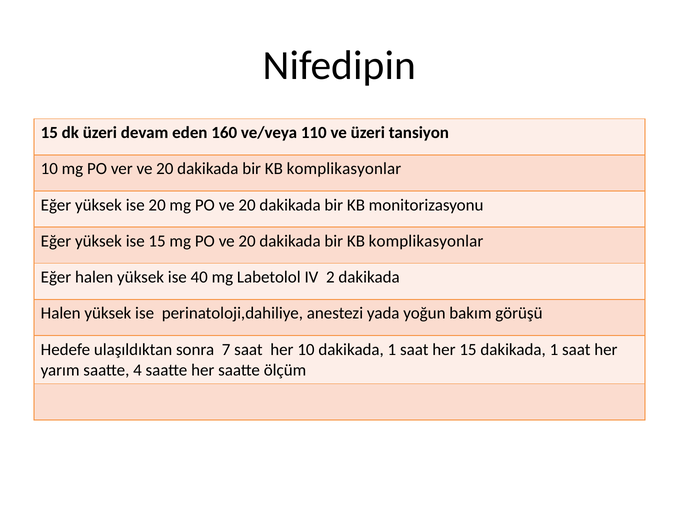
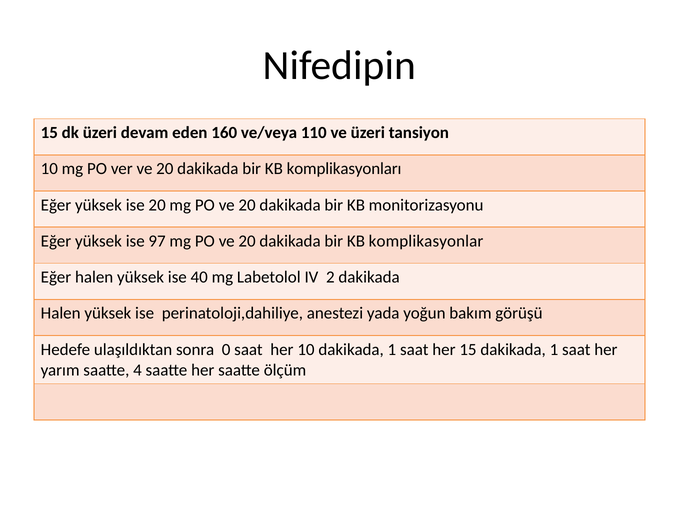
komplikasyonlar at (344, 169): komplikasyonlar -> komplikasyonları
ise 15: 15 -> 97
7: 7 -> 0
